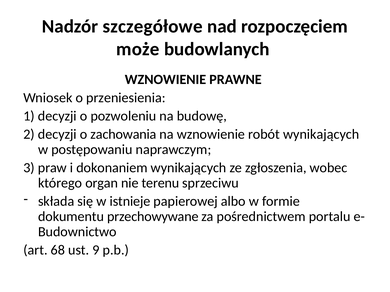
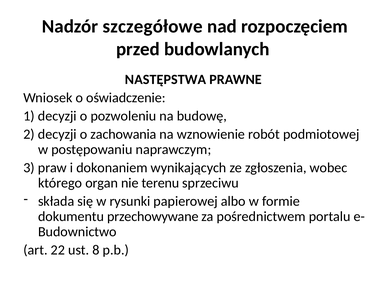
może: może -> przed
WZNOWIENIE at (166, 80): WZNOWIENIE -> NASTĘPSTWA
przeniesienia: przeniesienia -> oświadczenie
robót wynikających: wynikających -> podmiotowej
istnieje: istnieje -> rysunki
68: 68 -> 22
9: 9 -> 8
